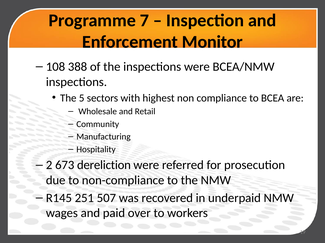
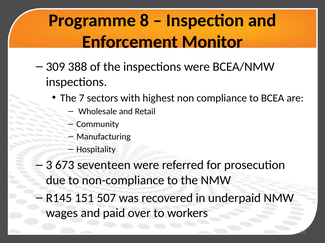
7: 7 -> 8
108: 108 -> 309
5: 5 -> 7
2: 2 -> 3
dereliction: dereliction -> seventeen
251: 251 -> 151
